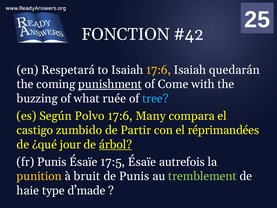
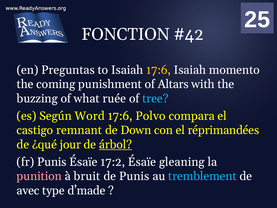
Respetará: Respetará -> Preguntas
quedarán: quedarán -> momento
punishment underline: present -> none
Come: Come -> Altars
Polvo: Polvo -> Word
Many: Many -> Polvo
zumbido: zumbido -> remnant
Partir: Partir -> Down
17:5: 17:5 -> 17:2
autrefois: autrefois -> gleaning
punition colour: yellow -> pink
tremblement colour: light green -> light blue
haie: haie -> avec
